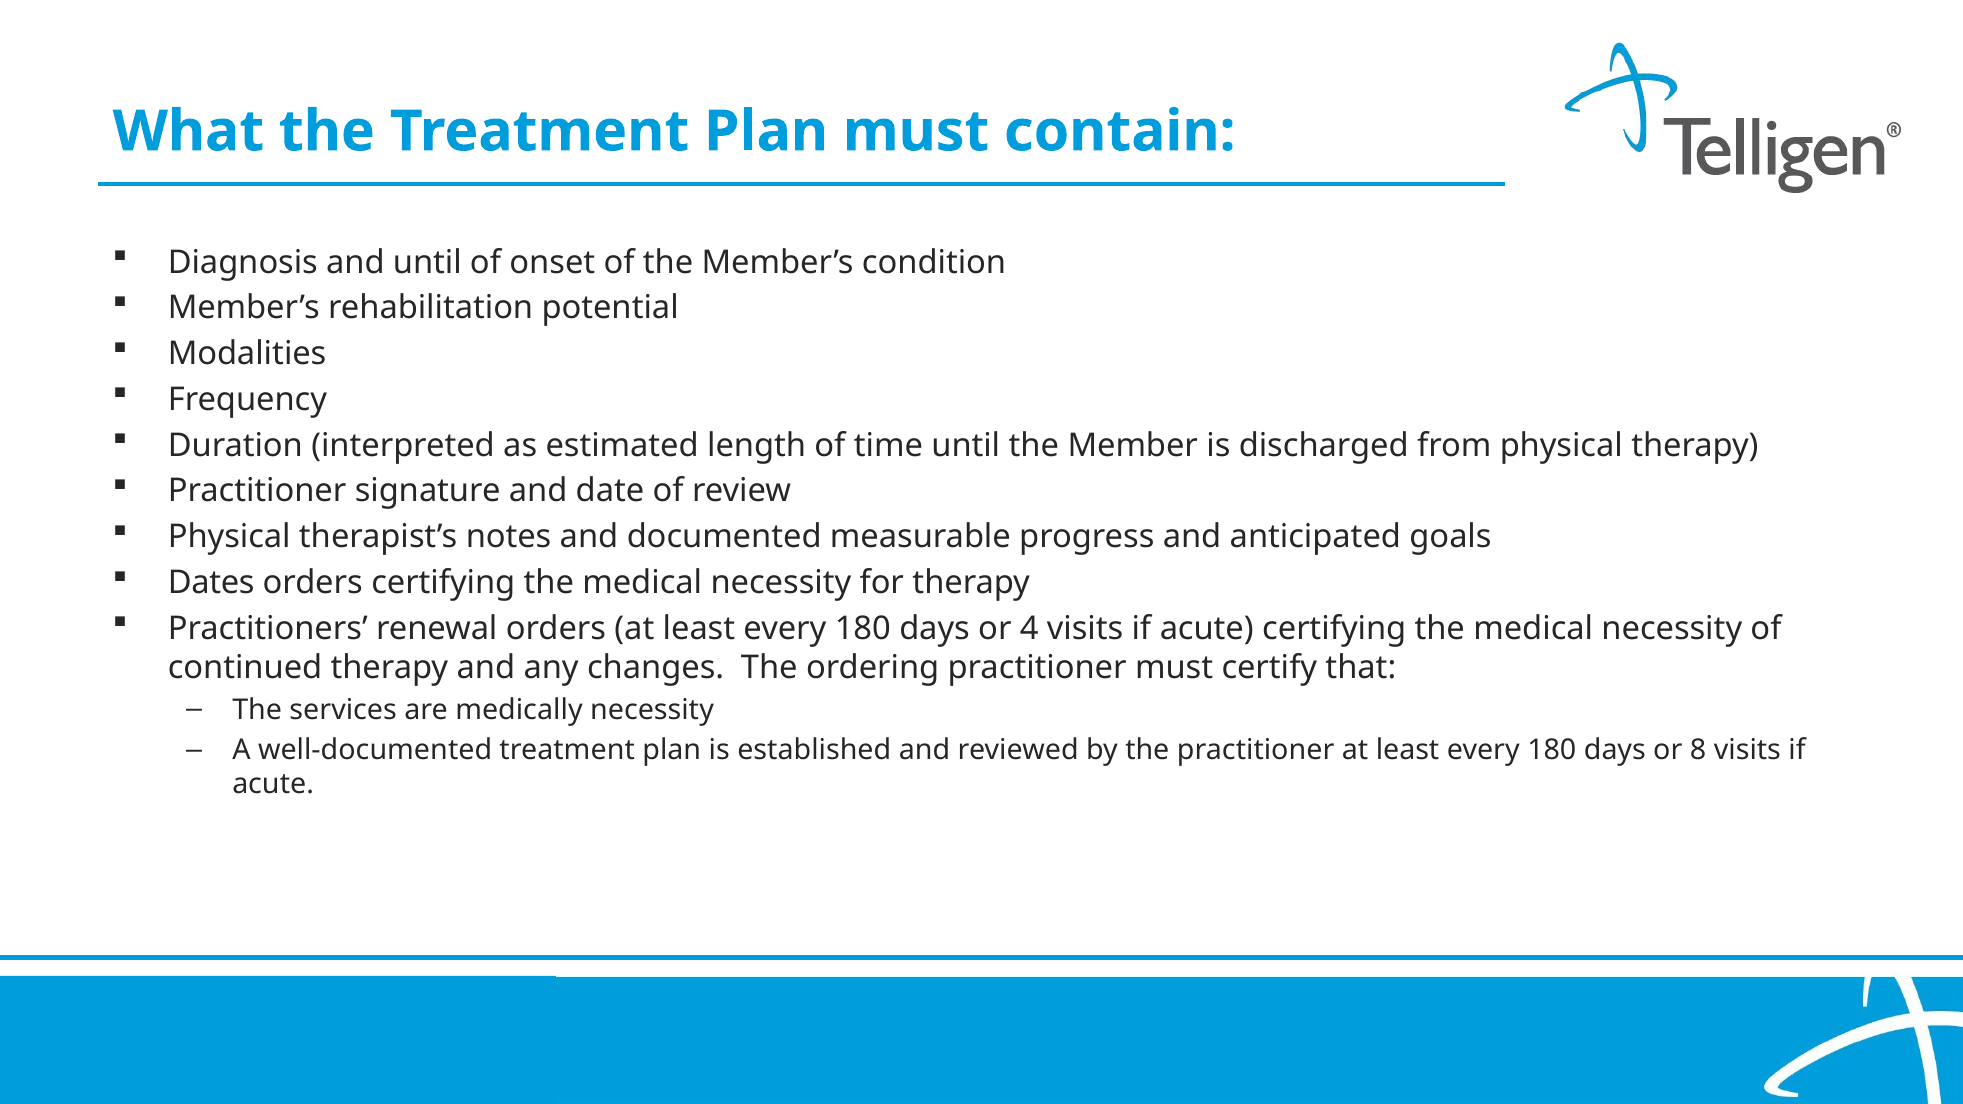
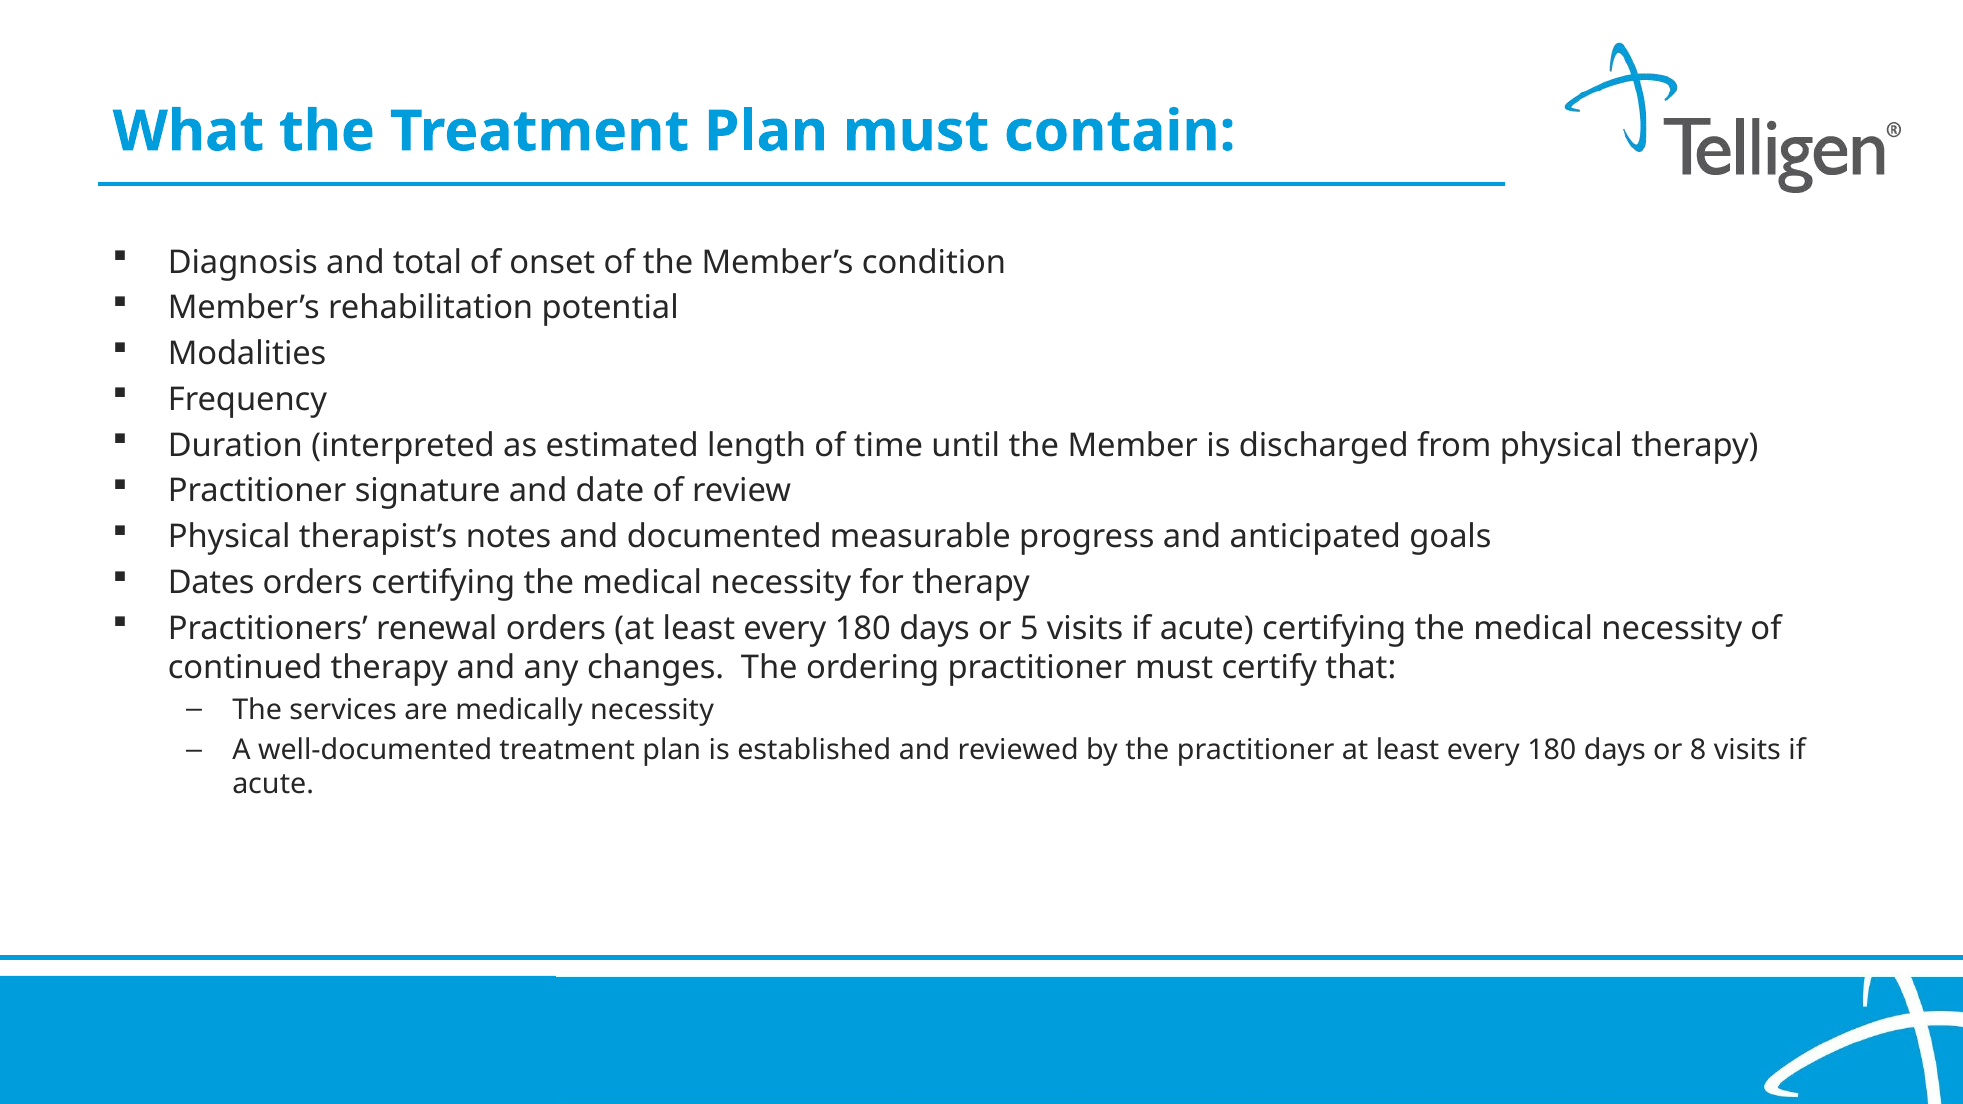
and until: until -> total
or 4: 4 -> 5
